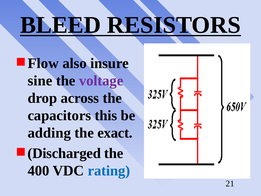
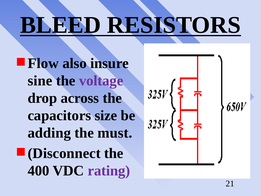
this: this -> size
exact: exact -> must
Discharged: Discharged -> Disconnect
rating colour: blue -> purple
